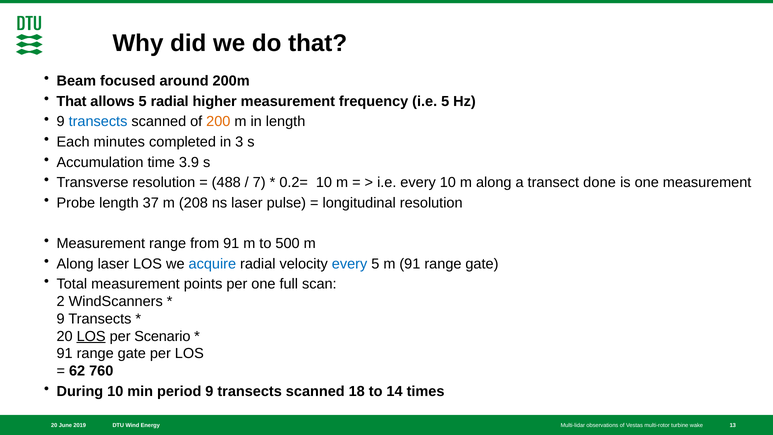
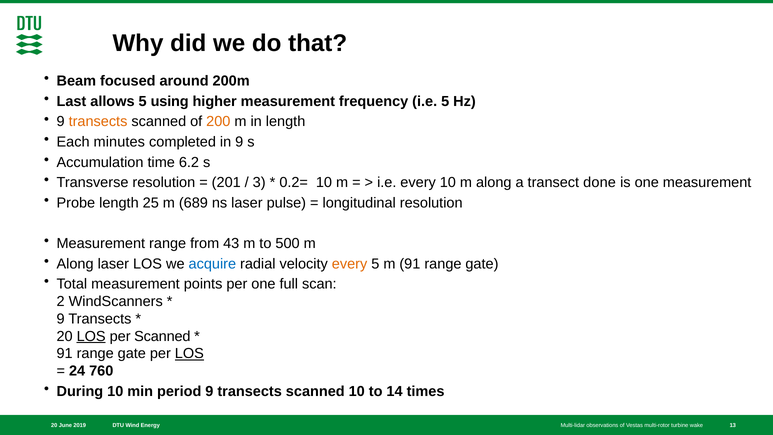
That at (71, 101): That -> Last
5 radial: radial -> using
transects at (98, 122) colour: blue -> orange
in 3: 3 -> 9
3.9: 3.9 -> 6.2
488: 488 -> 201
7: 7 -> 3
37: 37 -> 25
208: 208 -> 689
from 91: 91 -> 43
every at (350, 264) colour: blue -> orange
per Scenario: Scenario -> Scanned
LOS at (189, 354) underline: none -> present
62: 62 -> 24
scanned 18: 18 -> 10
